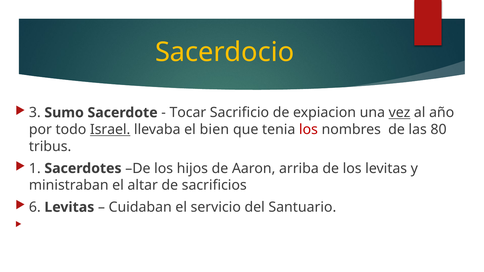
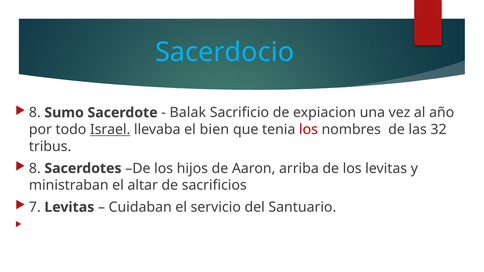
Sacerdocio colour: yellow -> light blue
3 at (35, 113): 3 -> 8
Tocar: Tocar -> Balak
vez underline: present -> none
80: 80 -> 32
1 at (35, 169): 1 -> 8
6: 6 -> 7
